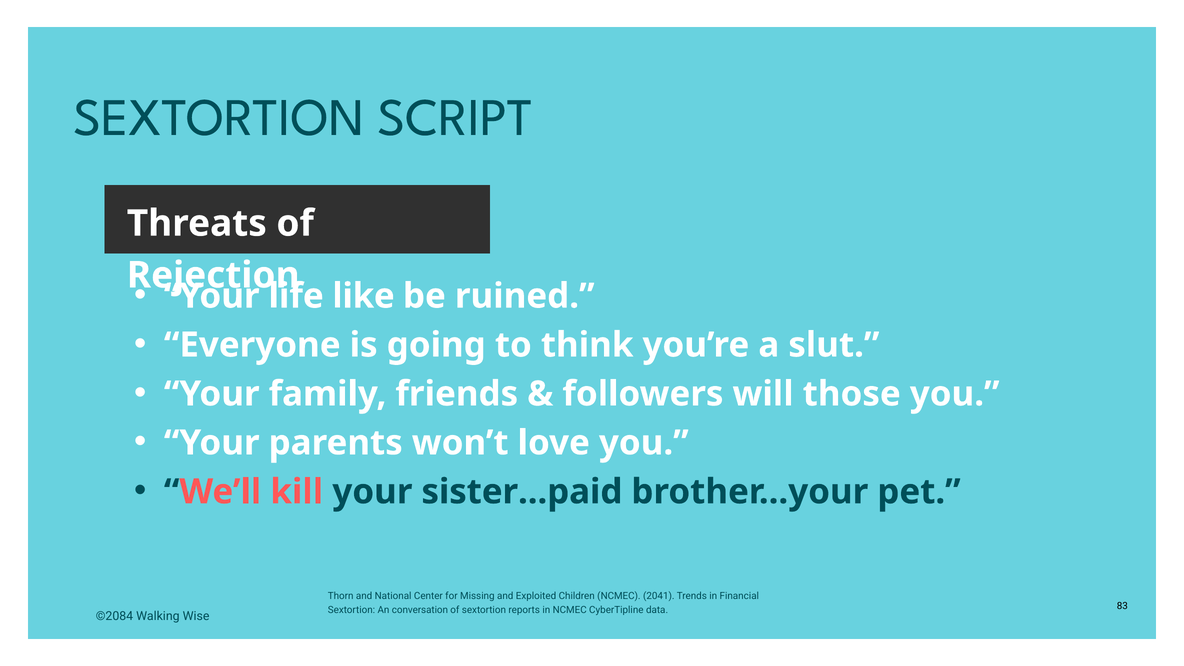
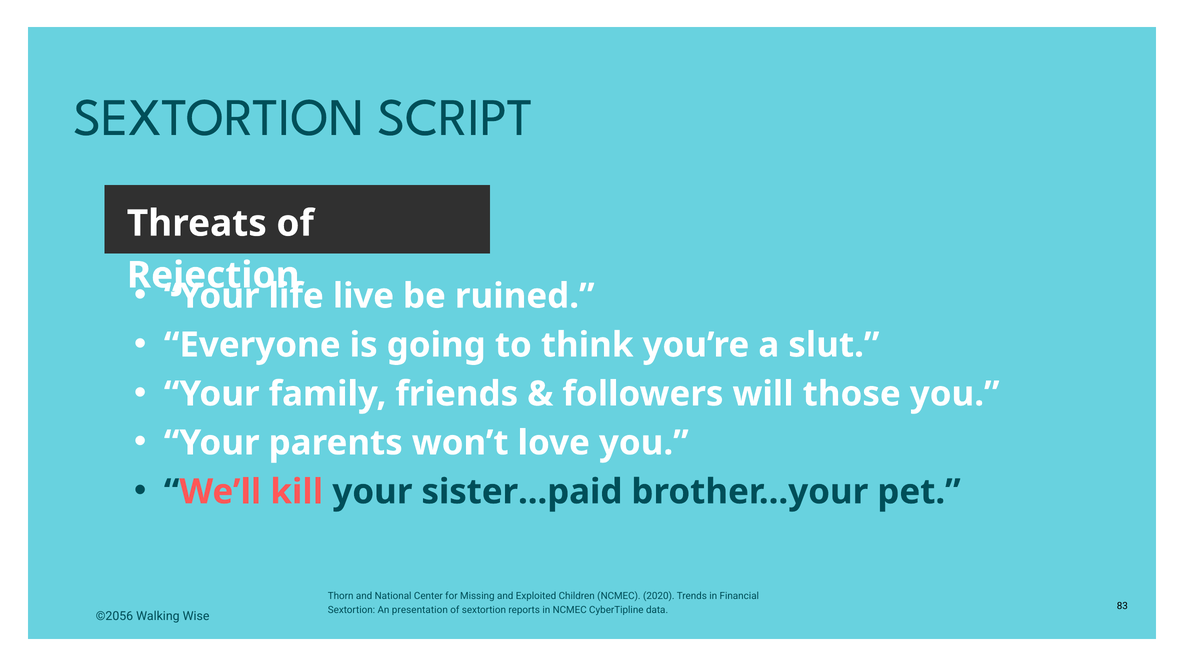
like: like -> live
2041: 2041 -> 2020
conversation: conversation -> presentation
©2084: ©2084 -> ©2056
